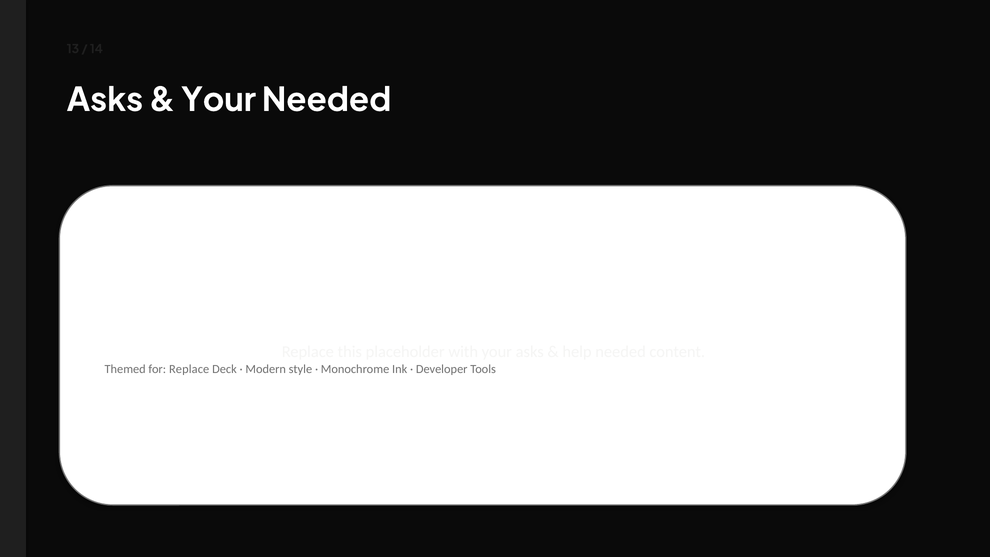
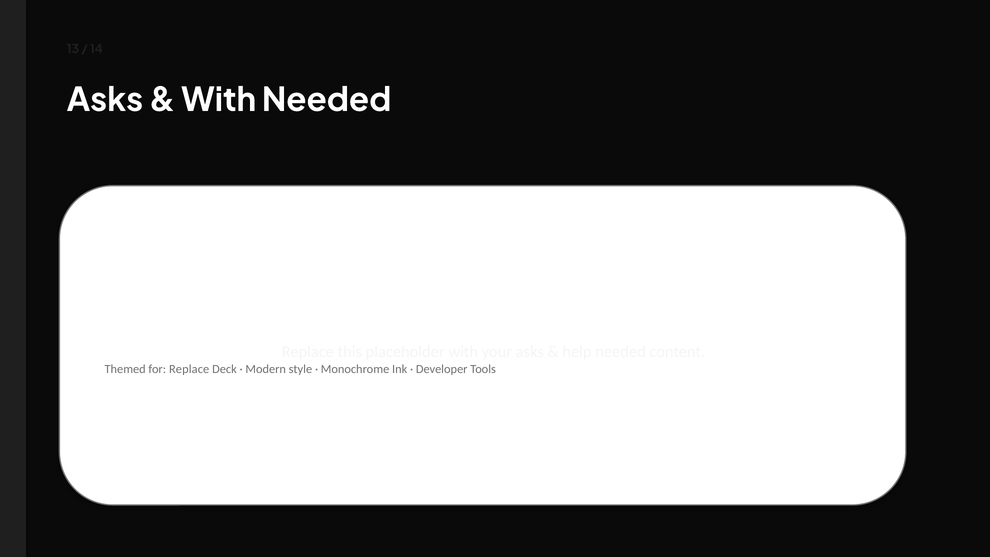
Your at (219, 100): Your -> With
